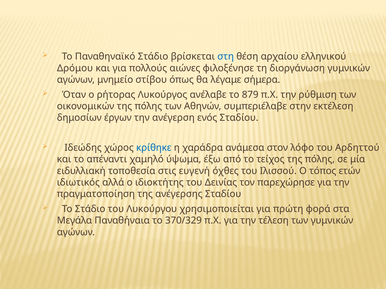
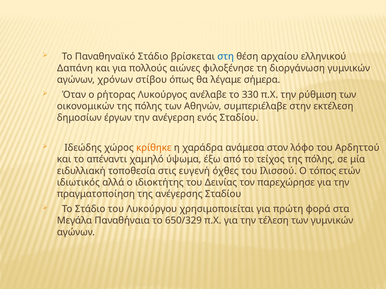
Δρόμου: Δρόμου -> Δαπάνη
μνημείο: μνημείο -> χρόνων
879: 879 -> 330
κρίθηκε colour: blue -> orange
370/329: 370/329 -> 650/329
